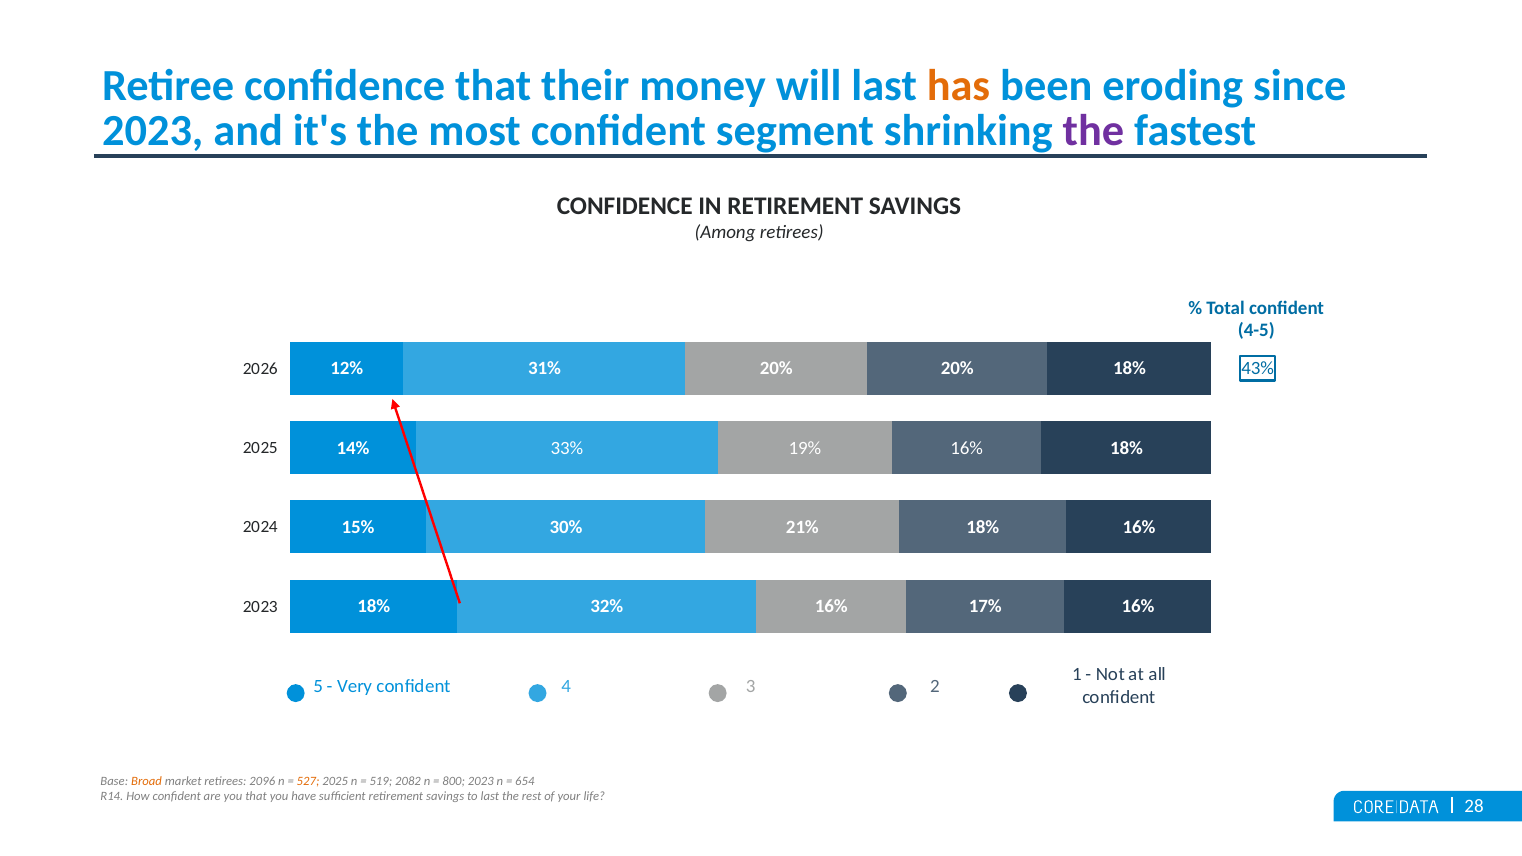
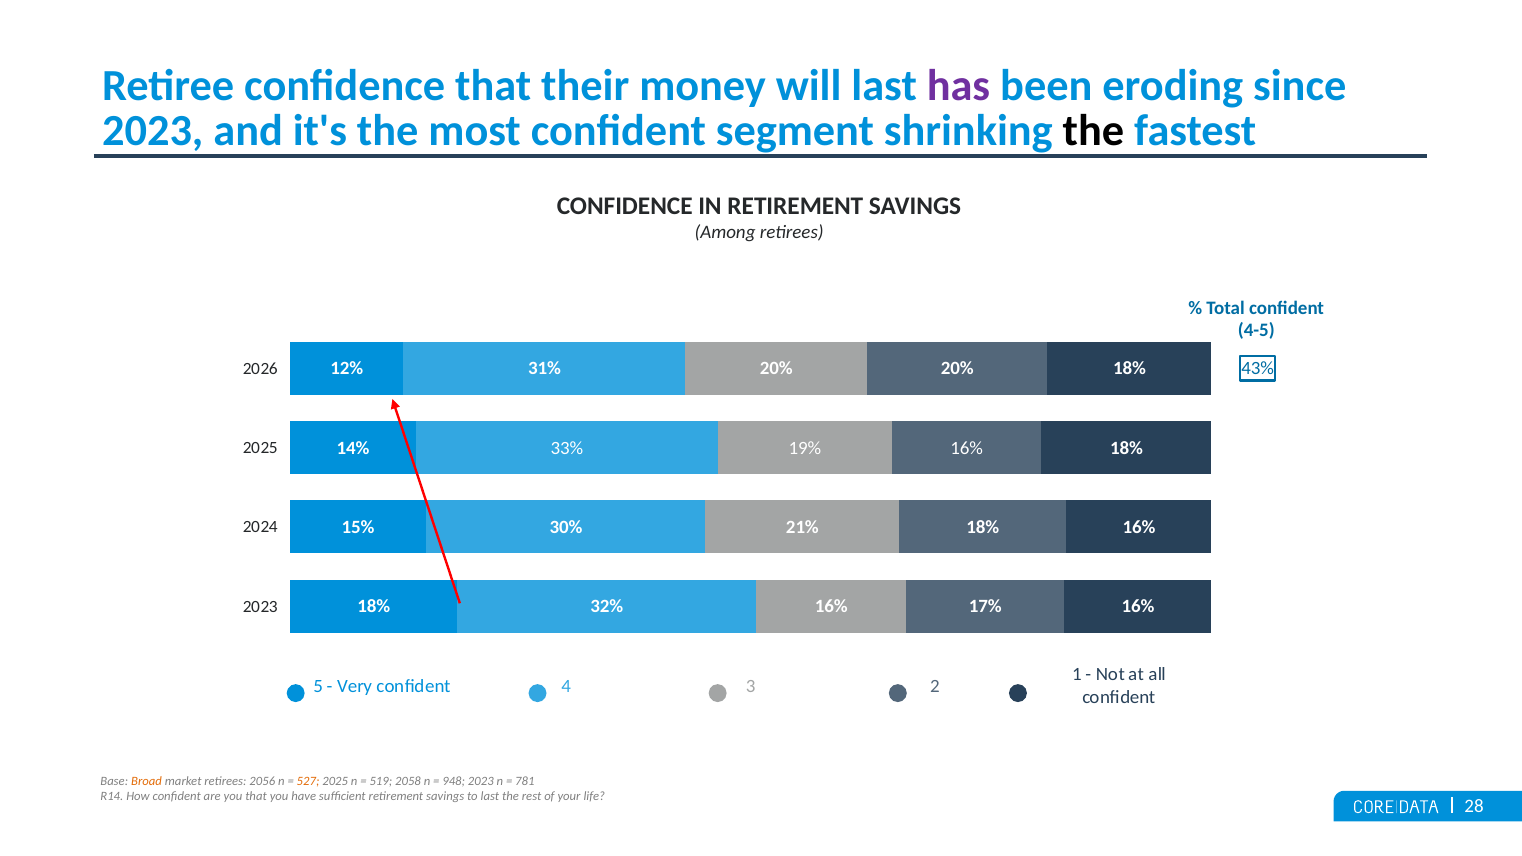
has colour: orange -> purple
the at (1093, 130) colour: purple -> black
2096: 2096 -> 2056
2082: 2082 -> 2058
800: 800 -> 948
654: 654 -> 781
